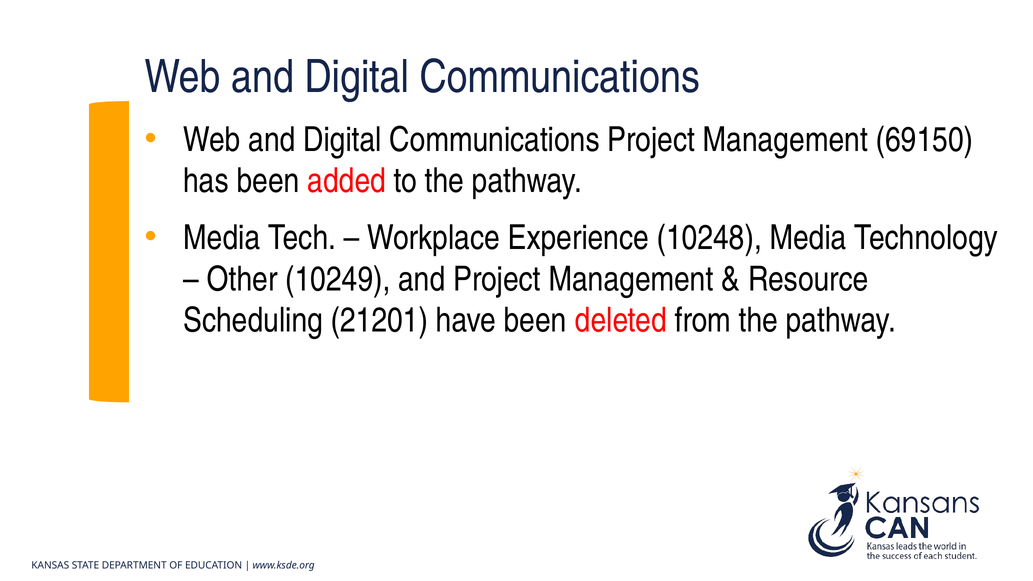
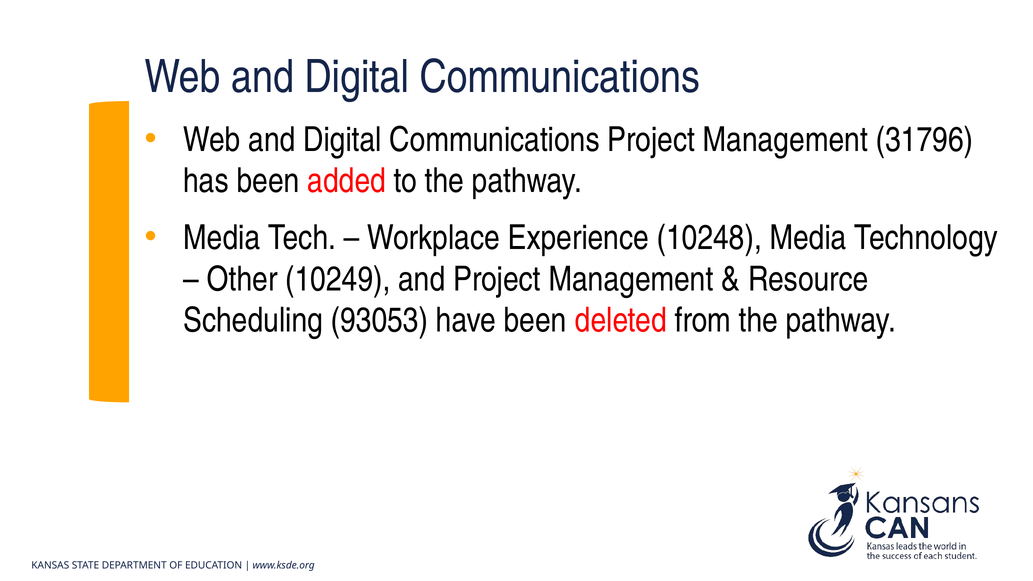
69150: 69150 -> 31796
21201: 21201 -> 93053
